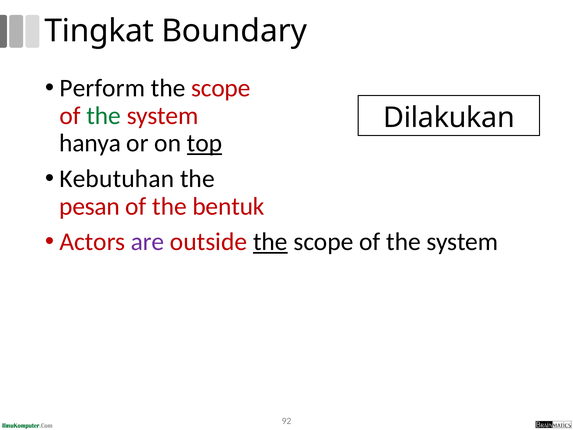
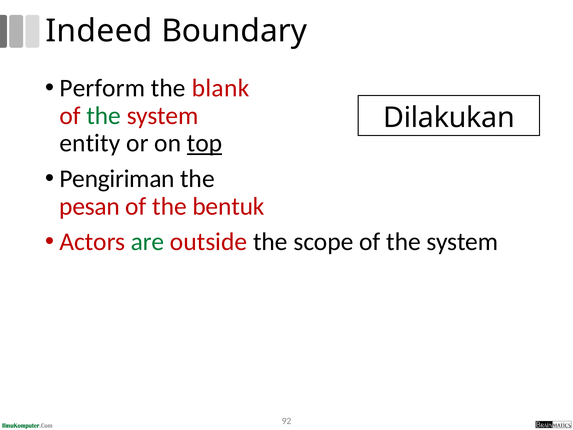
Tingkat: Tingkat -> Indeed
scope at (221, 88): scope -> blank
hanya: hanya -> entity
Kebutuhan: Kebutuhan -> Pengiriman
are colour: purple -> green
the at (270, 242) underline: present -> none
